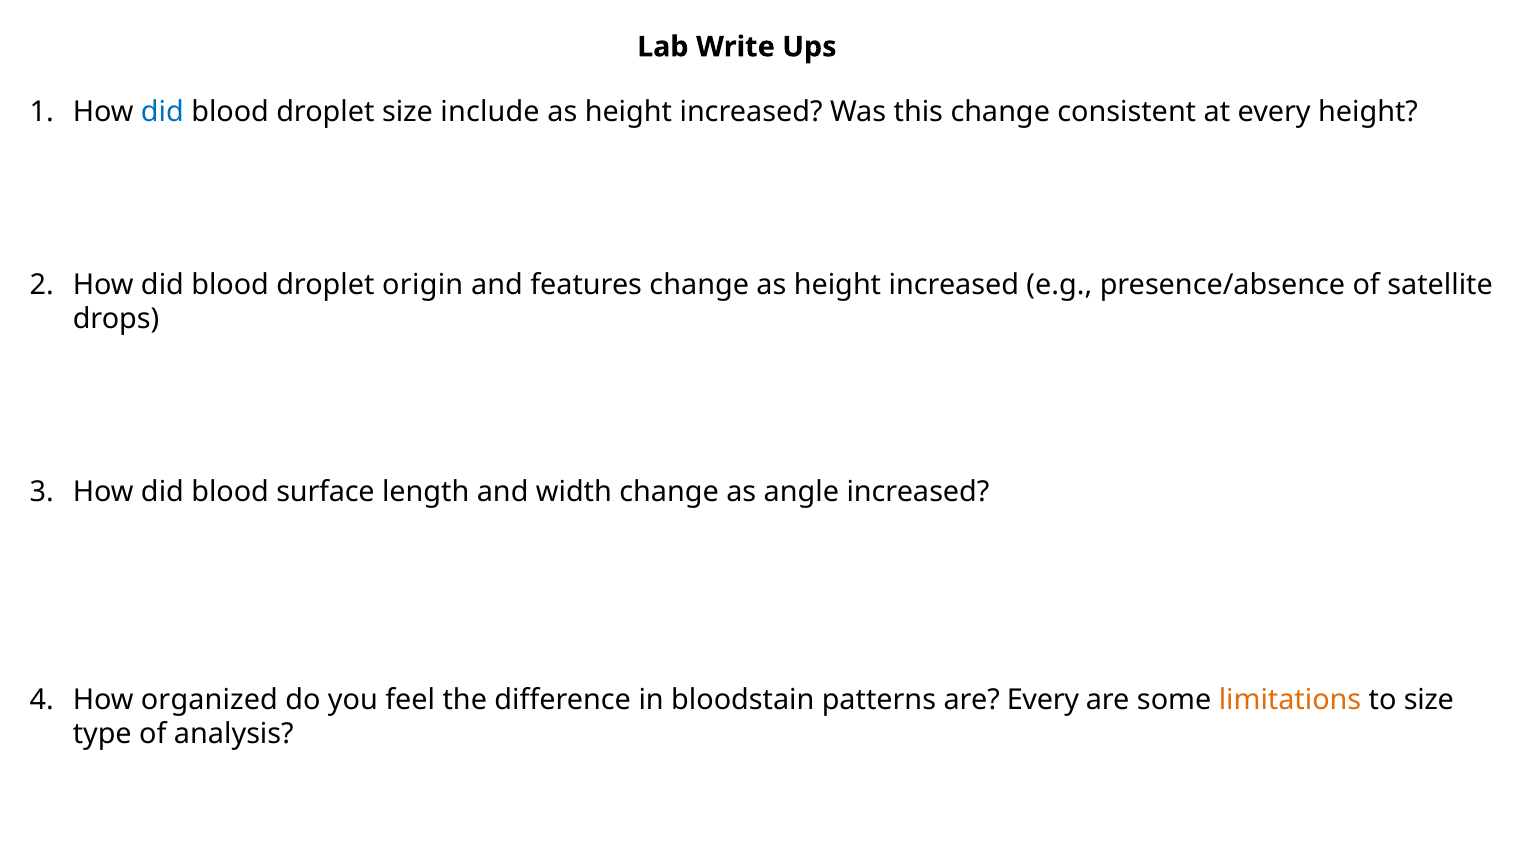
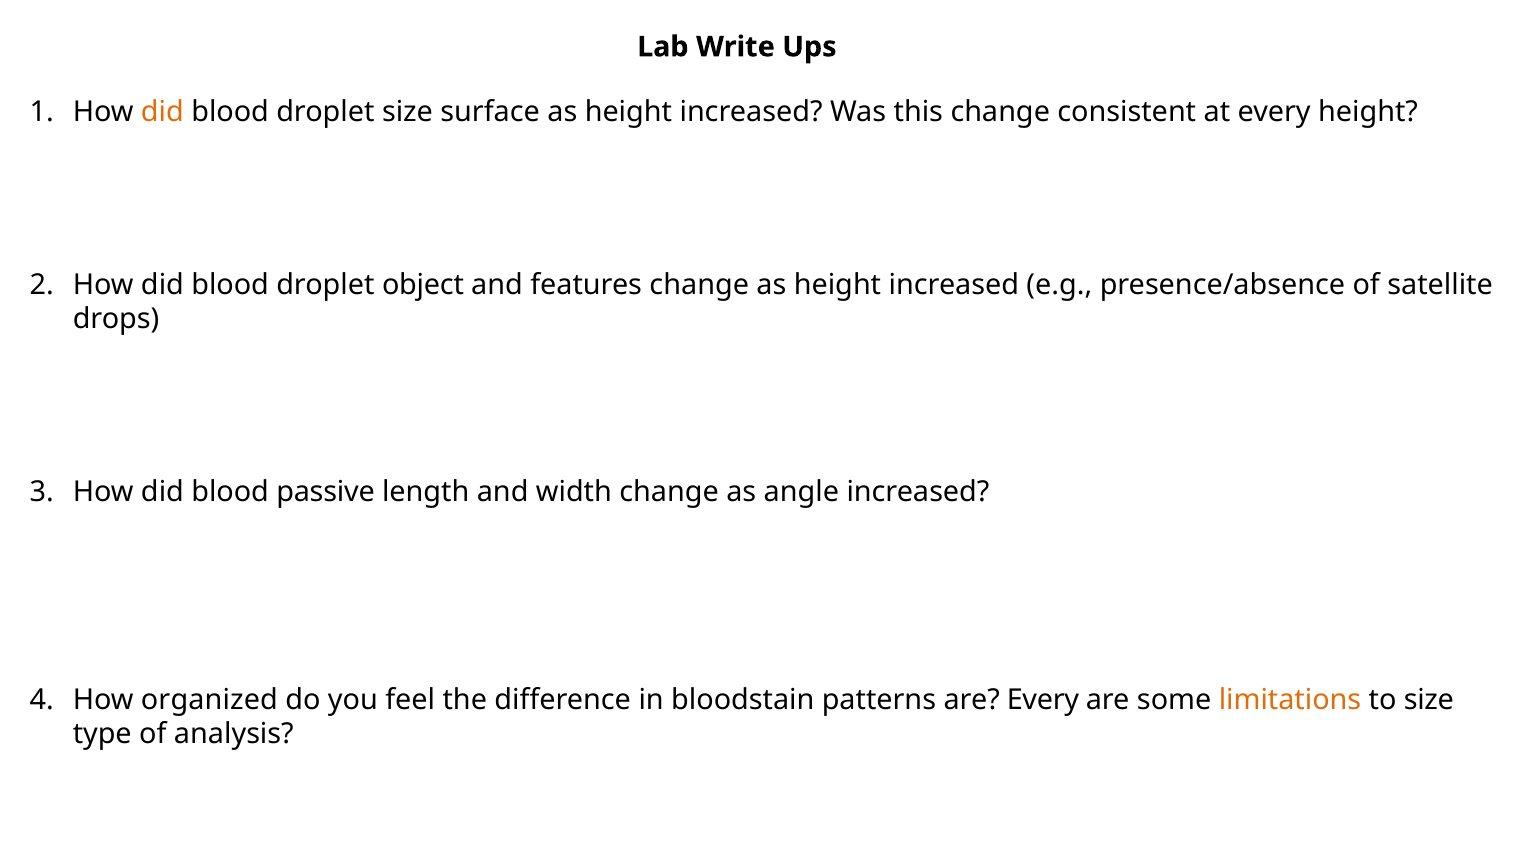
did at (162, 112) colour: blue -> orange
include: include -> surface
origin: origin -> object
surface: surface -> passive
